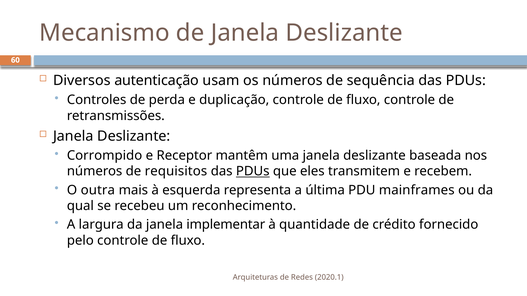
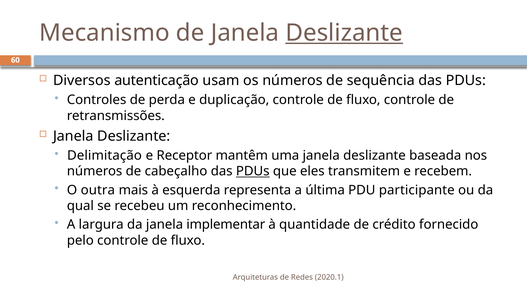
Deslizante at (344, 33) underline: none -> present
Corrompido: Corrompido -> Delimitação
requisitos: requisitos -> cabeçalho
mainframes: mainframes -> participante
